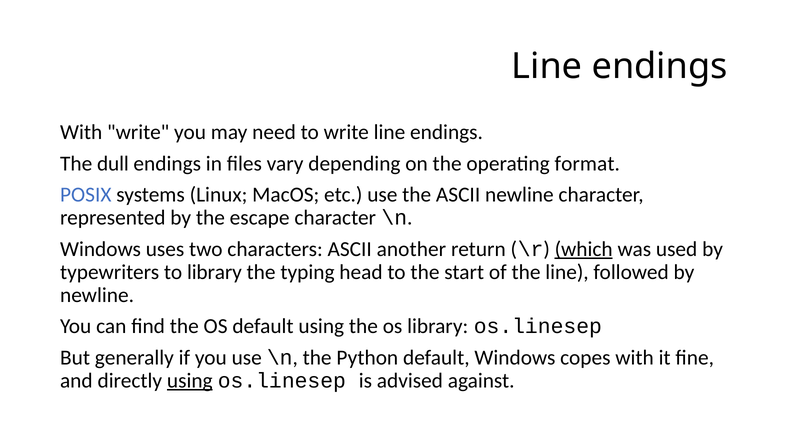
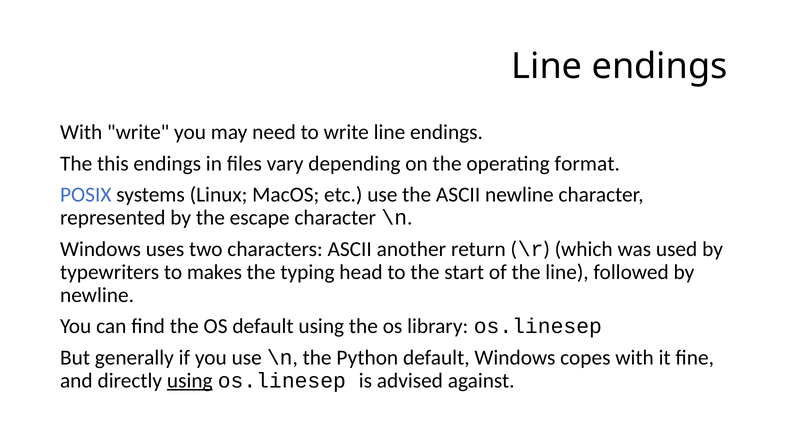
dull: dull -> this
which underline: present -> none
to library: library -> makes
